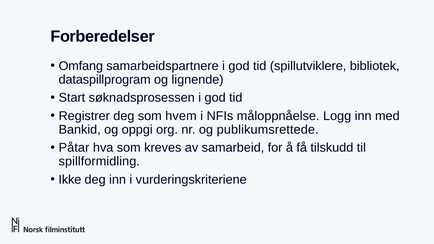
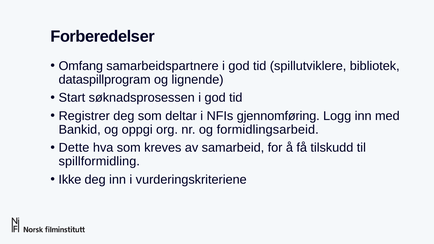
hvem: hvem -> deltar
måloppnåelse: måloppnåelse -> gjennomføring
publikumsrettede: publikumsrettede -> formidlingsarbeid
Påtar: Påtar -> Dette
